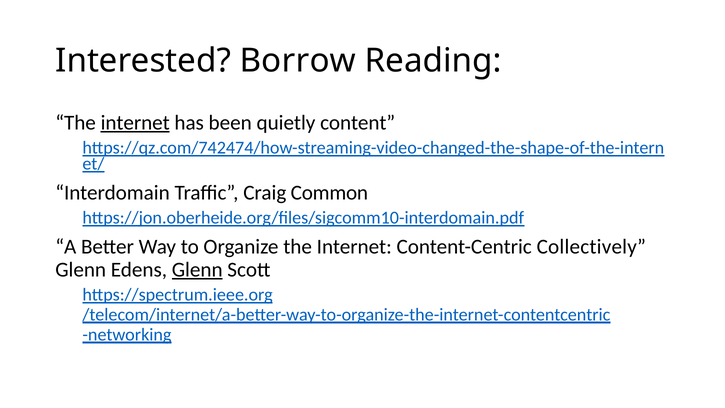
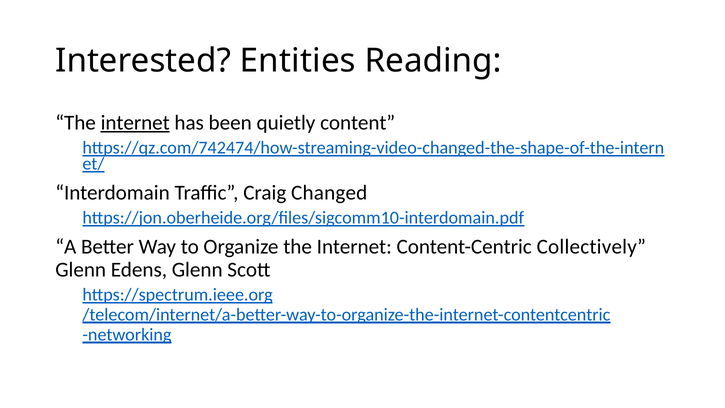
Borrow: Borrow -> Entities
Common: Common -> Changed
Glenn at (197, 269) underline: present -> none
